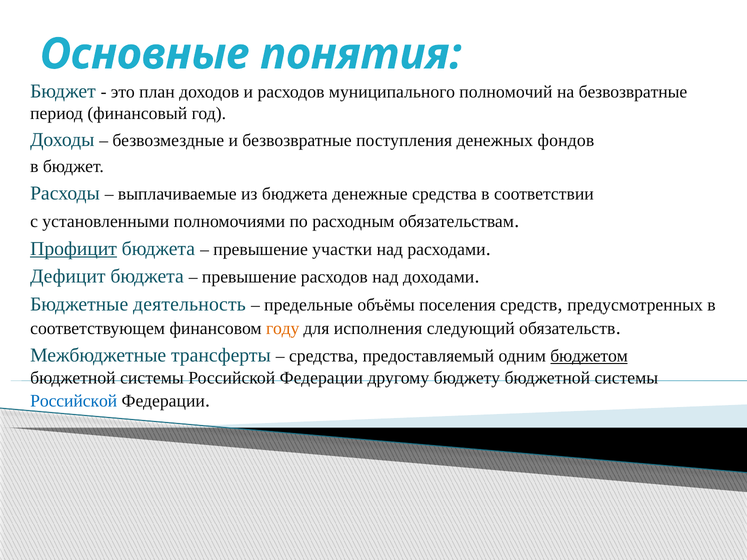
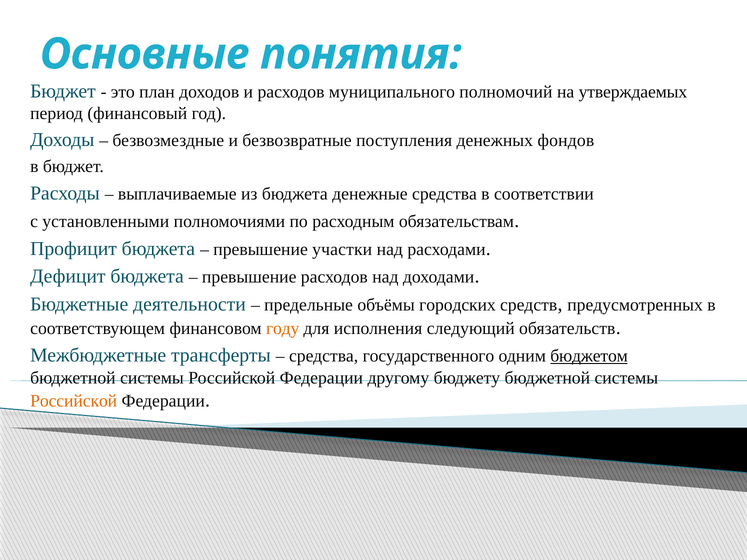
на безвозвратные: безвозвратные -> утверждаемых
Профицит underline: present -> none
деятельность: деятельность -> деятельности
поселения: поселения -> городских
предоставляемый: предоставляемый -> государственного
Российской at (74, 401) colour: blue -> orange
